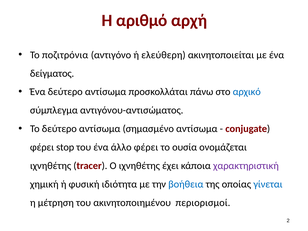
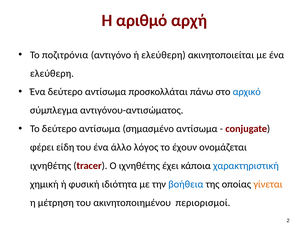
δείγματος at (52, 73): δείγματος -> ελεύθερη
stop: stop -> είδη
άλλο φέρει: φέρει -> λόγος
ουσία: ουσία -> έχουν
χαρακτηριστική colour: purple -> blue
γίνεται colour: blue -> orange
